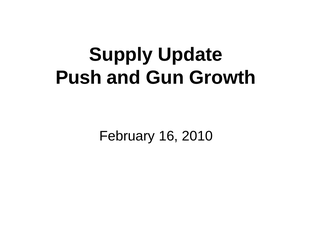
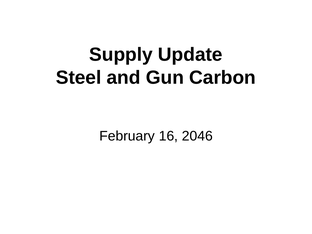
Push: Push -> Steel
Growth: Growth -> Carbon
2010: 2010 -> 2046
